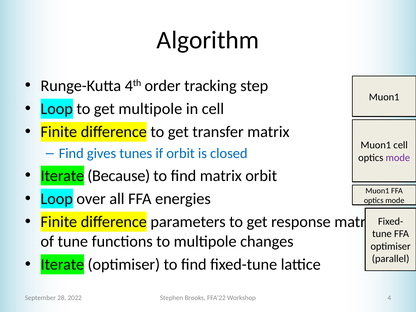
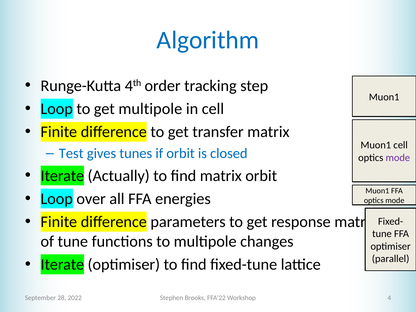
Algorithm colour: black -> blue
Find at (71, 153): Find -> Test
Because: Because -> Actually
